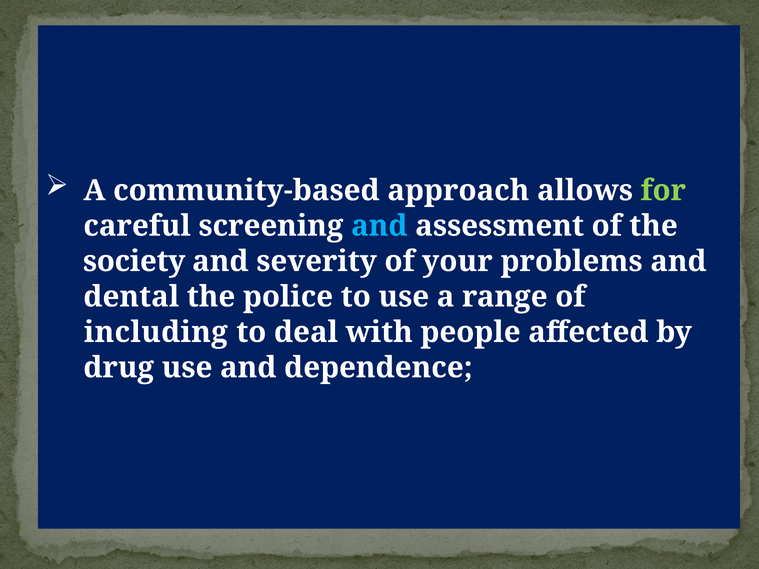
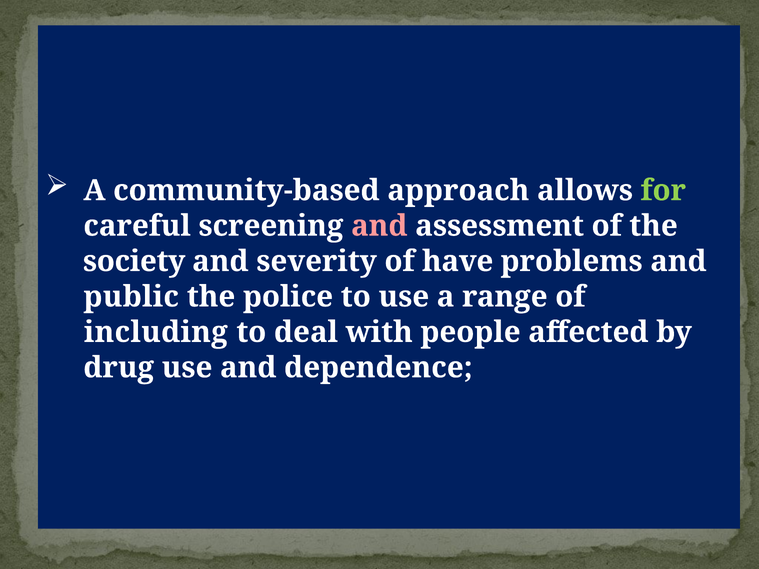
and at (379, 226) colour: light blue -> pink
your: your -> have
dental: dental -> public
